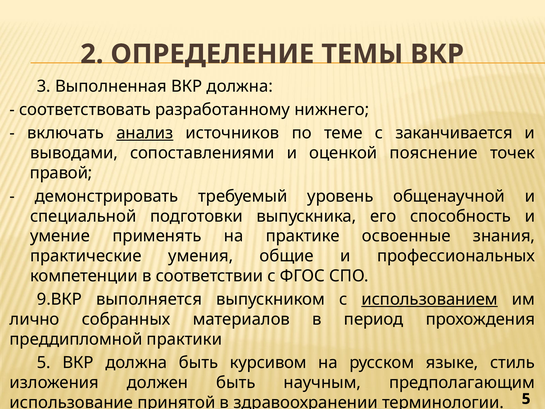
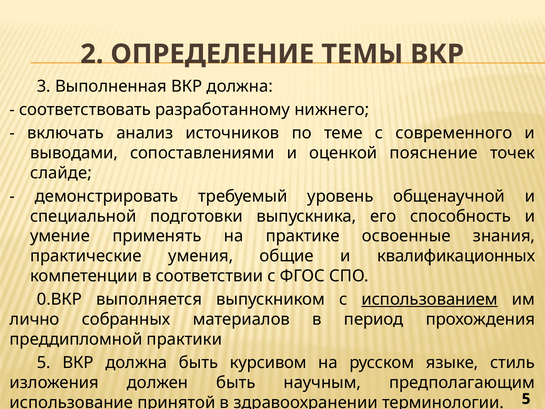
анализ underline: present -> none
заканчивается: заканчивается -> современного
правой: правой -> слайде
профессиональных: профессиональных -> квалификационных
9.ВКР: 9.ВКР -> 0.ВКР
